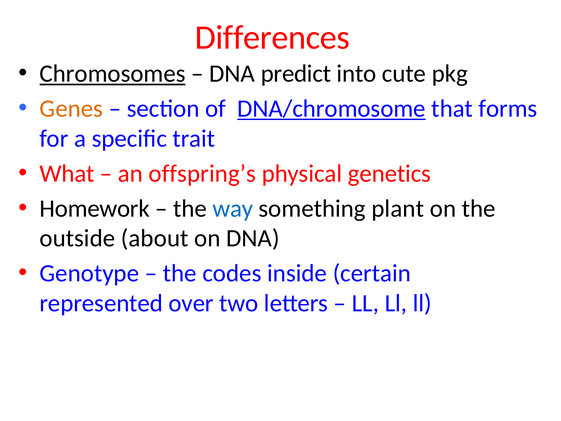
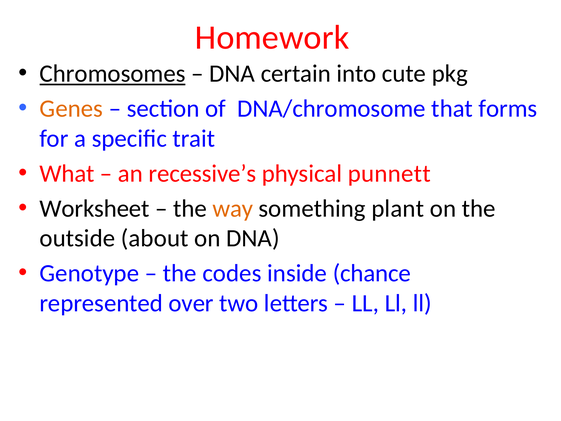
Differences: Differences -> Homework
predict: predict -> certain
DNA/chromosome underline: present -> none
offspring’s: offspring’s -> recessive’s
genetics: genetics -> punnett
Homework: Homework -> Worksheet
way colour: blue -> orange
certain: certain -> chance
